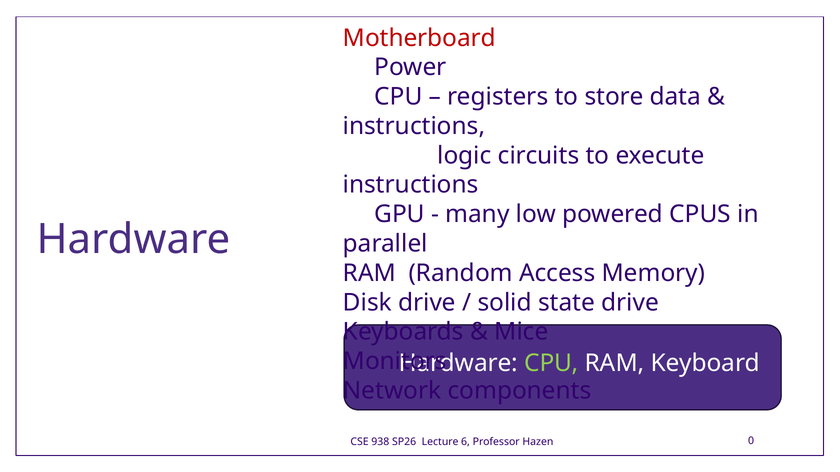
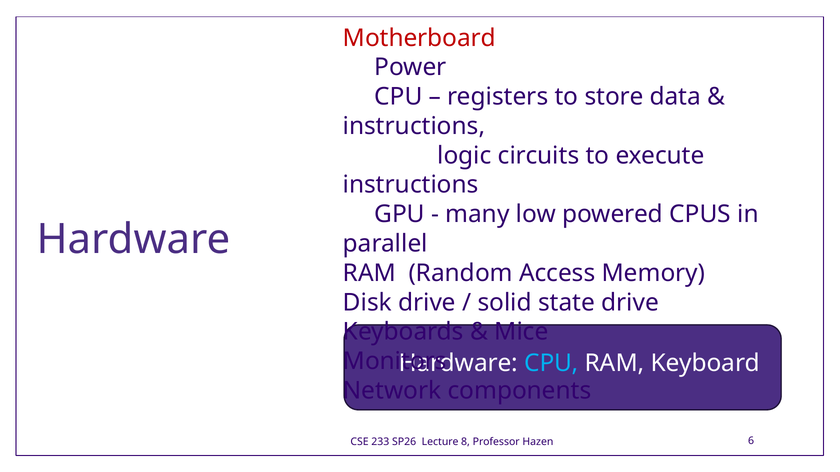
CPU at (551, 364) colour: light green -> light blue
938: 938 -> 233
6: 6 -> 8
0: 0 -> 6
